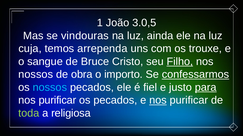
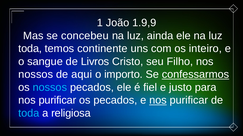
3.0,5: 3.0,5 -> 1.9,9
vindouras: vindouras -> concebeu
cuja at (30, 49): cuja -> toda
arrependa: arrependa -> continente
trouxe: trouxe -> inteiro
Bruce: Bruce -> Livros
Filho underline: present -> none
obra: obra -> aqui
para underline: present -> none
toda at (29, 114) colour: light green -> light blue
